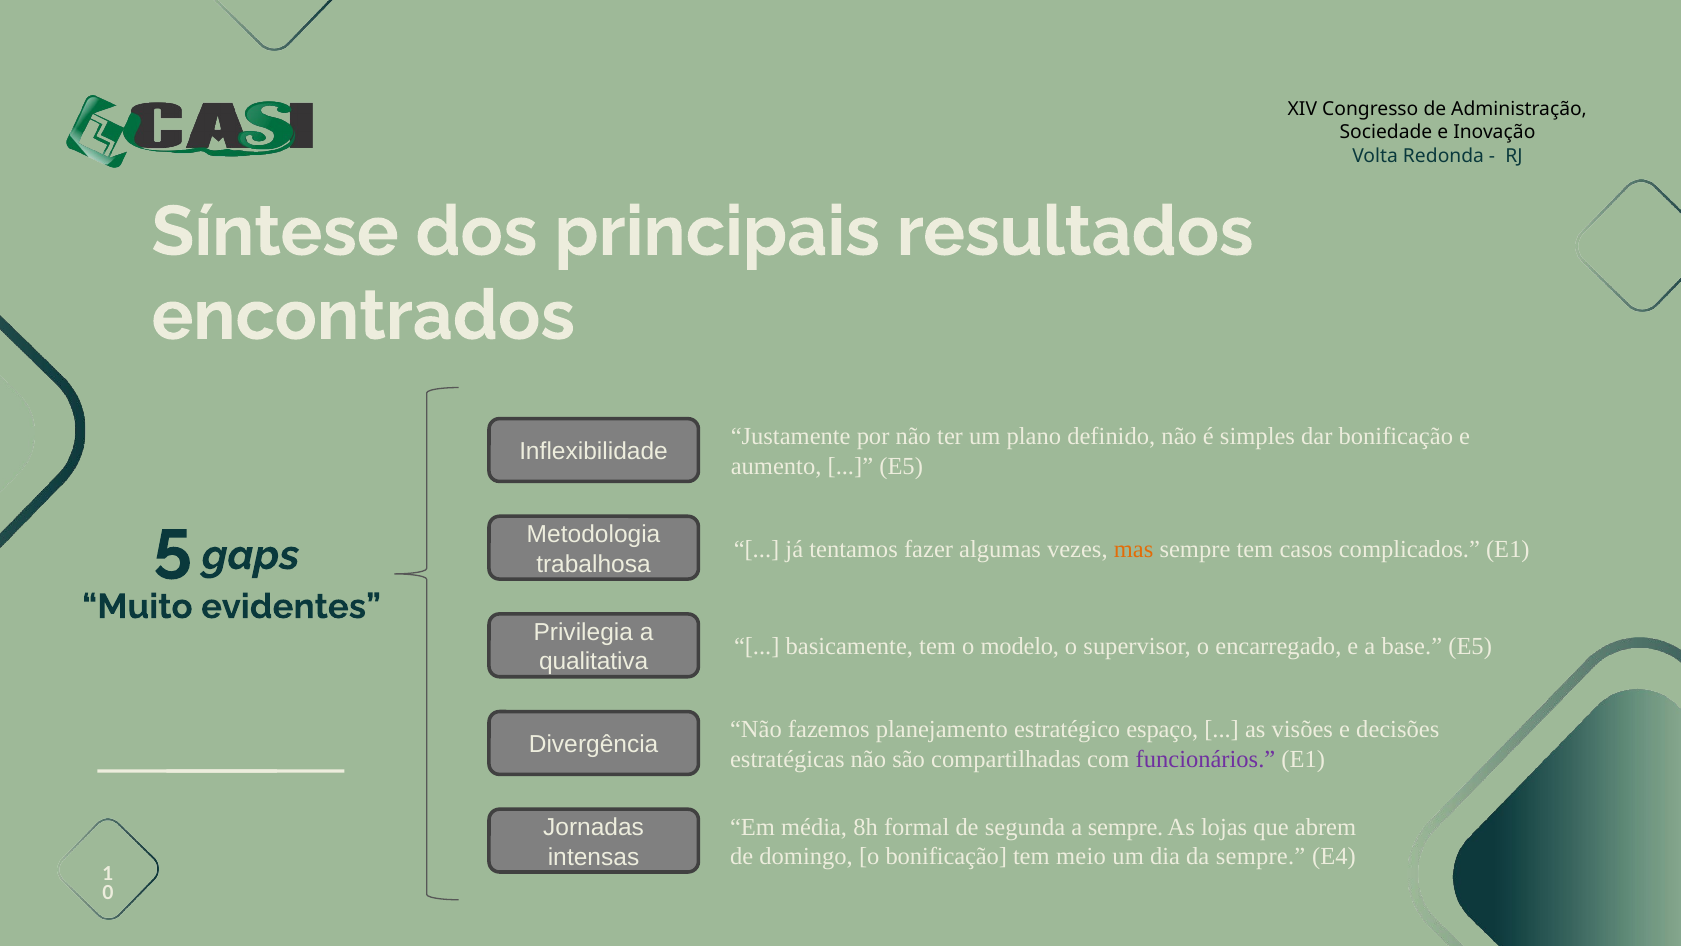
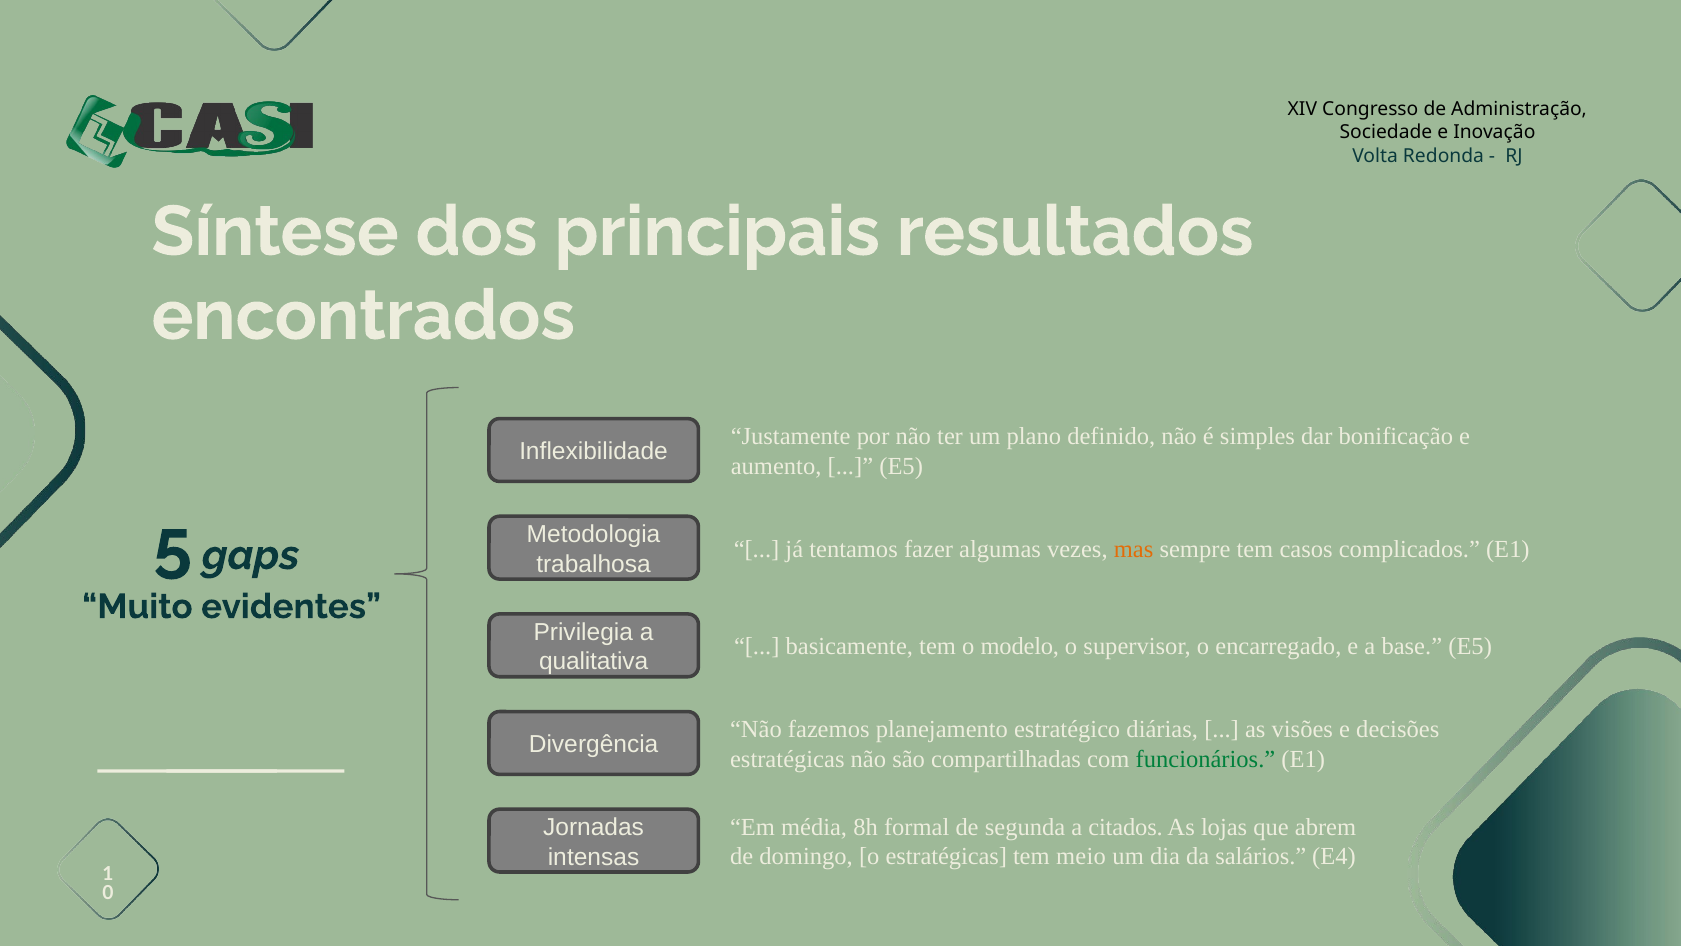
espaço: espaço -> diárias
funcionários colour: purple -> green
a sempre: sempre -> citados
o bonificação: bonificação -> estratégicas
da sempre: sempre -> salários
